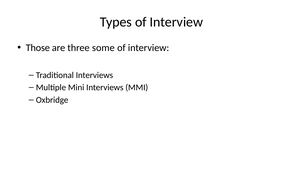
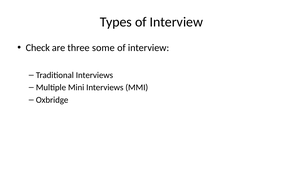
Those: Those -> Check
